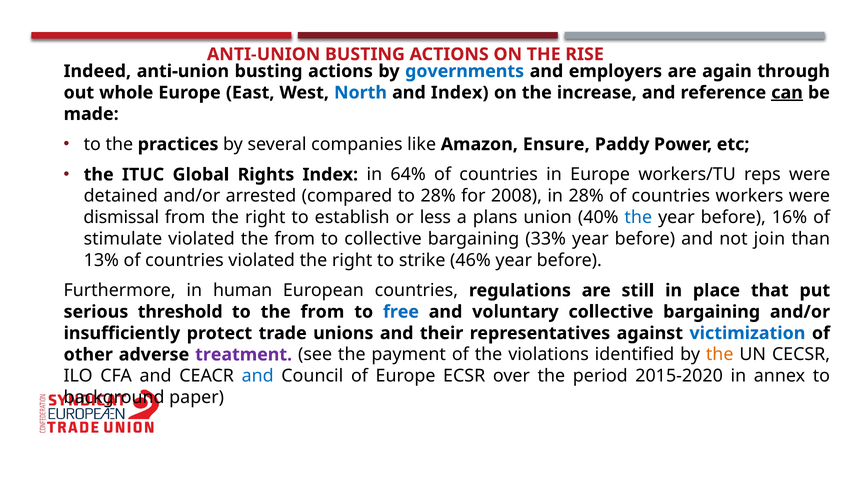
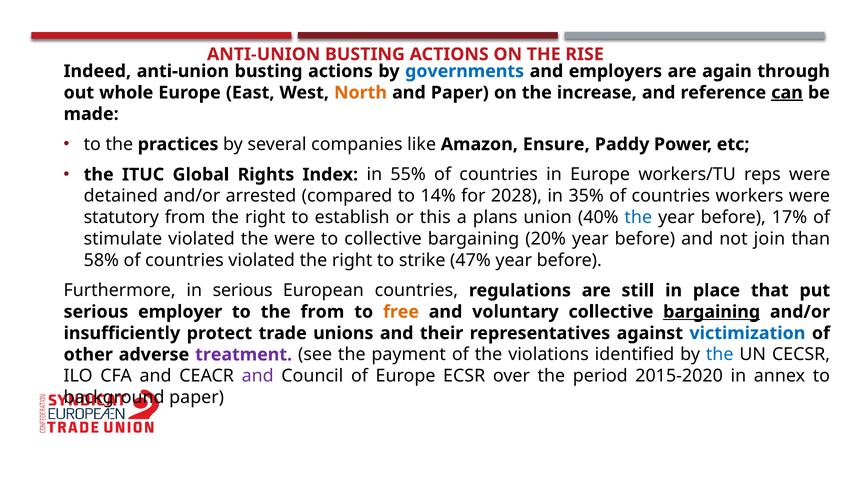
North colour: blue -> orange
and Index: Index -> Paper
64%: 64% -> 55%
to 28%: 28% -> 14%
2008: 2008 -> 2028
in 28%: 28% -> 35%
dismissal: dismissal -> statutory
less: less -> this
16%: 16% -> 17%
violated the from: from -> were
33%: 33% -> 20%
13%: 13% -> 58%
46%: 46% -> 47%
in human: human -> serious
threshold: threshold -> employer
free colour: blue -> orange
bargaining at (712, 312) underline: none -> present
the at (720, 355) colour: orange -> blue
and at (258, 376) colour: blue -> purple
